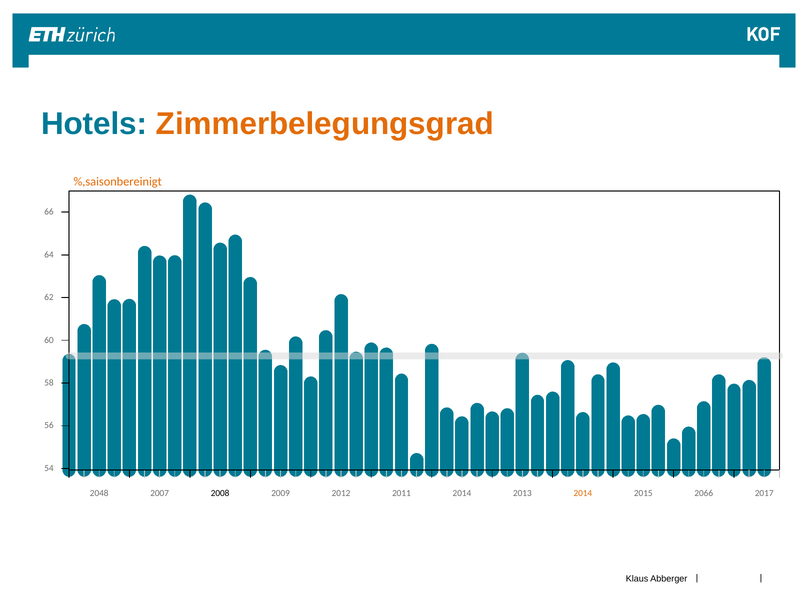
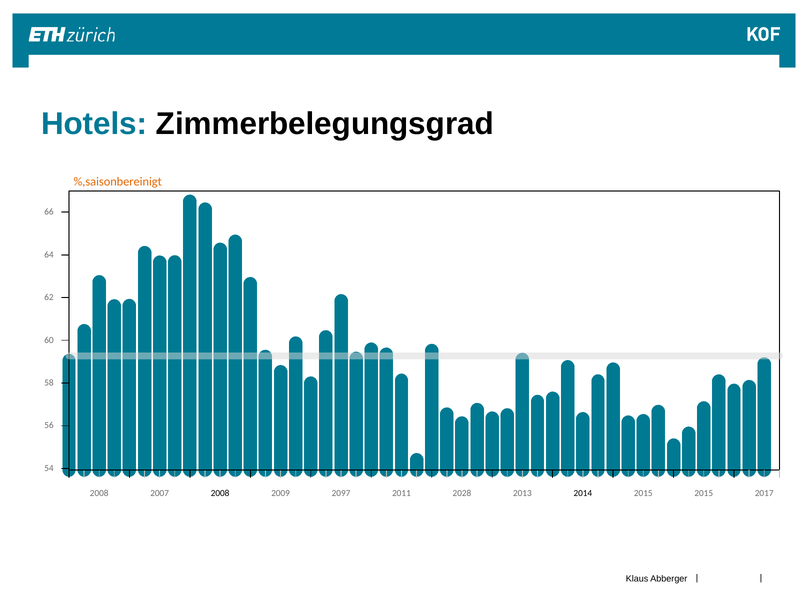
Zimmerbelegungsgrad colour: orange -> black
2048 at (99, 493): 2048 -> 2008
2012: 2012 -> 2097
2011 2014: 2014 -> 2028
2014 at (583, 493) colour: orange -> black
2015 2066: 2066 -> 2015
